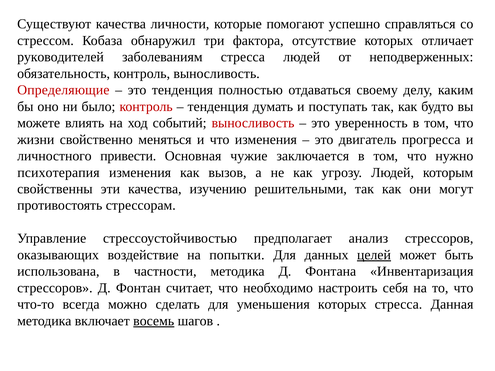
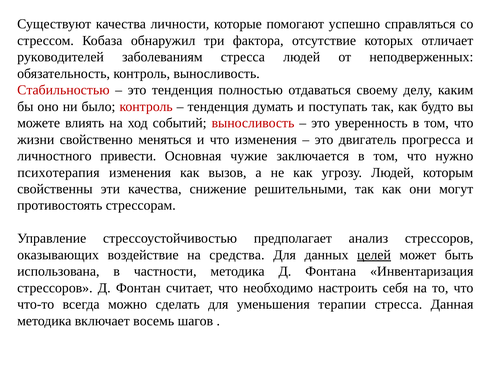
Определяющие: Определяющие -> Стабильностью
изучению: изучению -> снижение
попытки: попытки -> средства
уменьшения которых: которых -> терапии
восемь underline: present -> none
